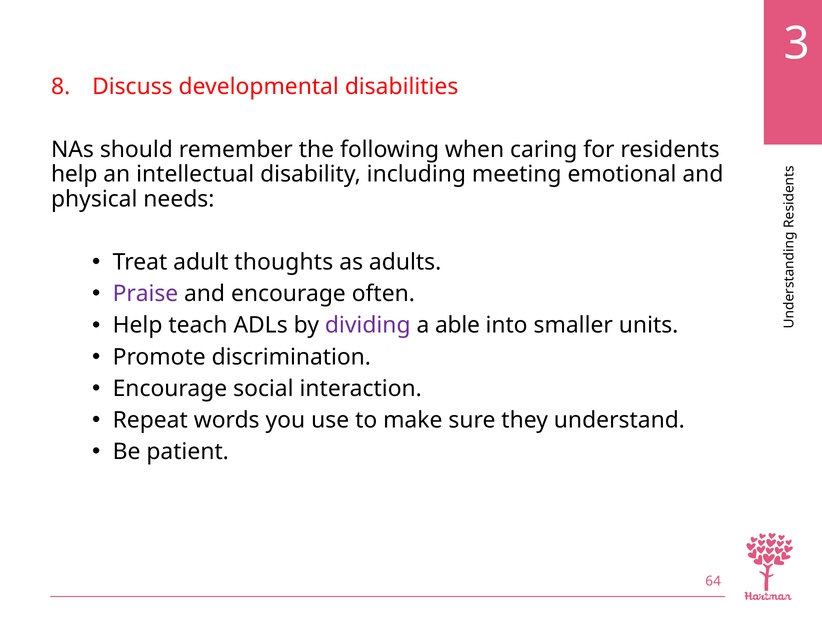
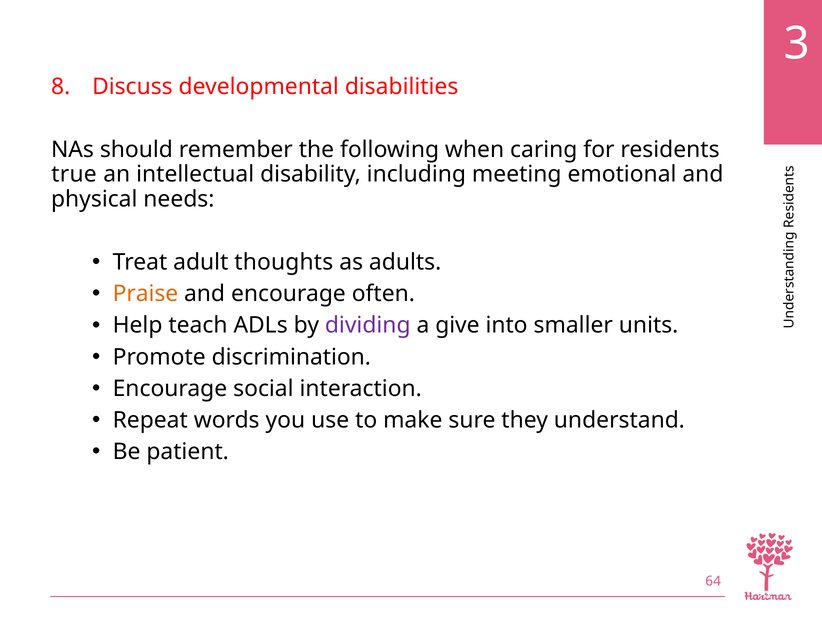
help at (74, 174): help -> true
Praise colour: purple -> orange
able: able -> give
